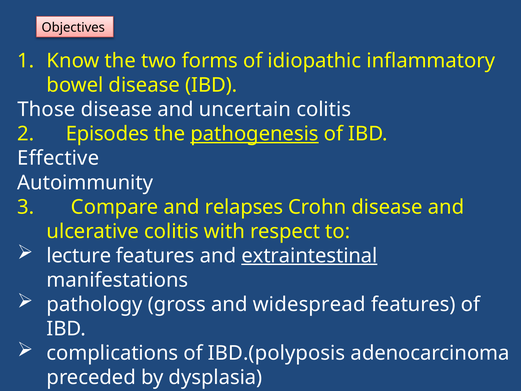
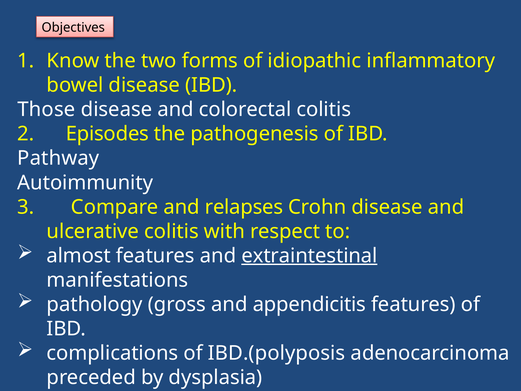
uncertain: uncertain -> colorectal
pathogenesis underline: present -> none
Effective: Effective -> Pathway
lecture: lecture -> almost
widespread: widespread -> appendicitis
